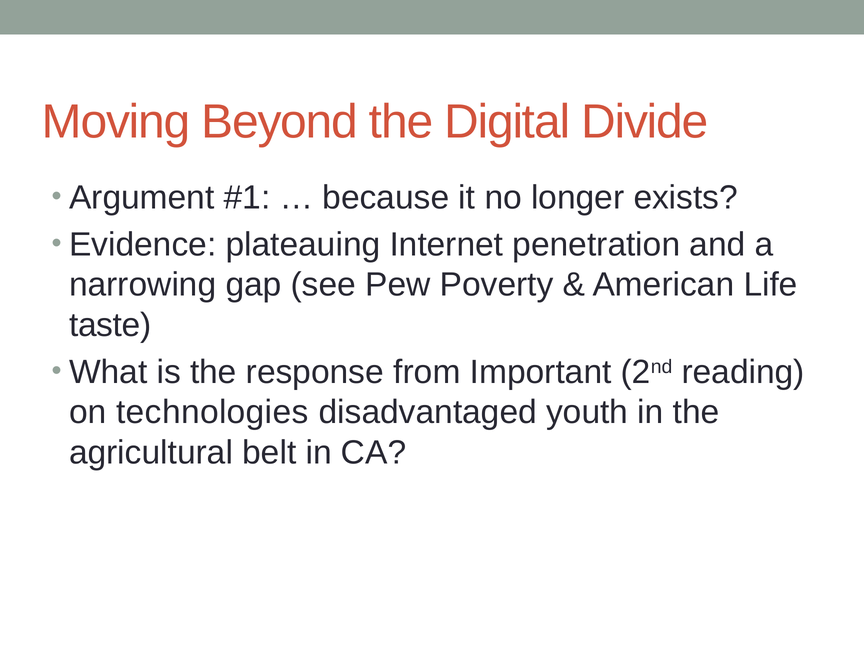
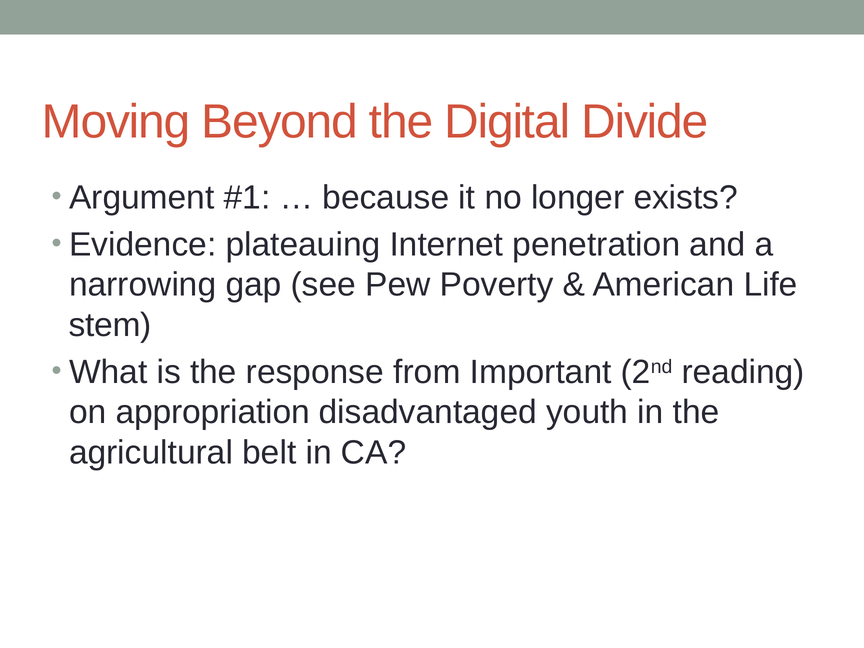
taste: taste -> stem
technologies: technologies -> appropriation
